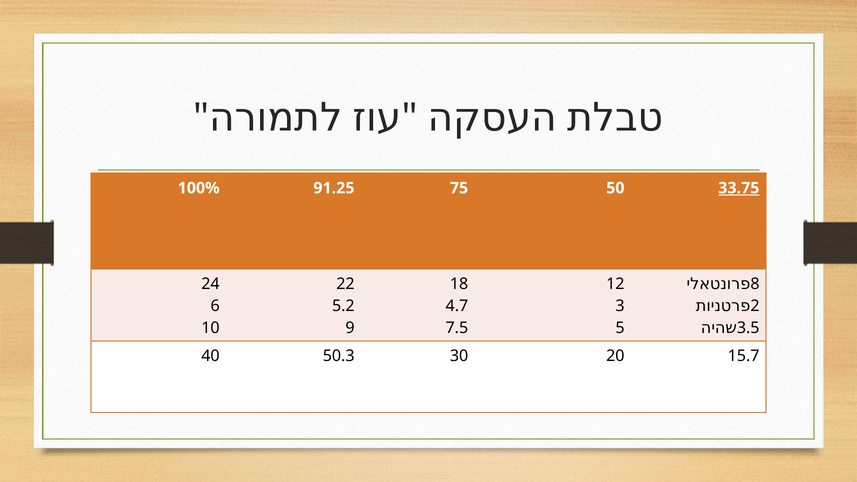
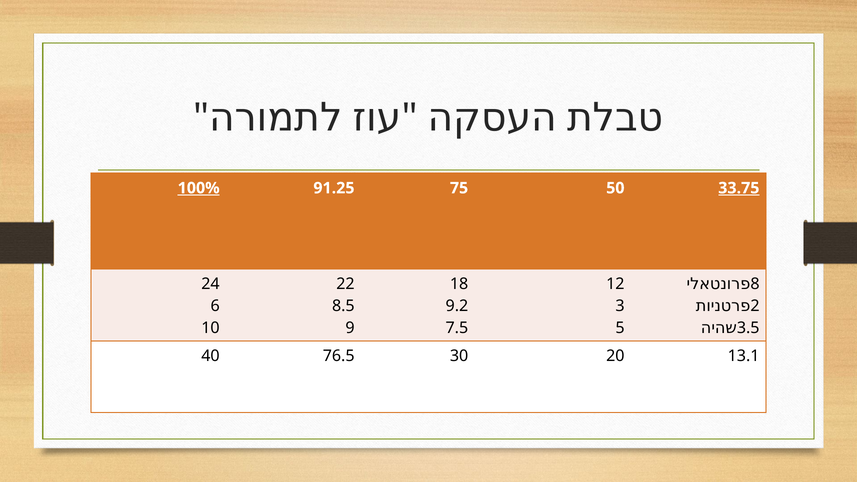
100% underline: none -> present
5.2: 5.2 -> 8.5
4.7: 4.7 -> 9.2
50.3: 50.3 -> 76.5
15.7: 15.7 -> 13.1
